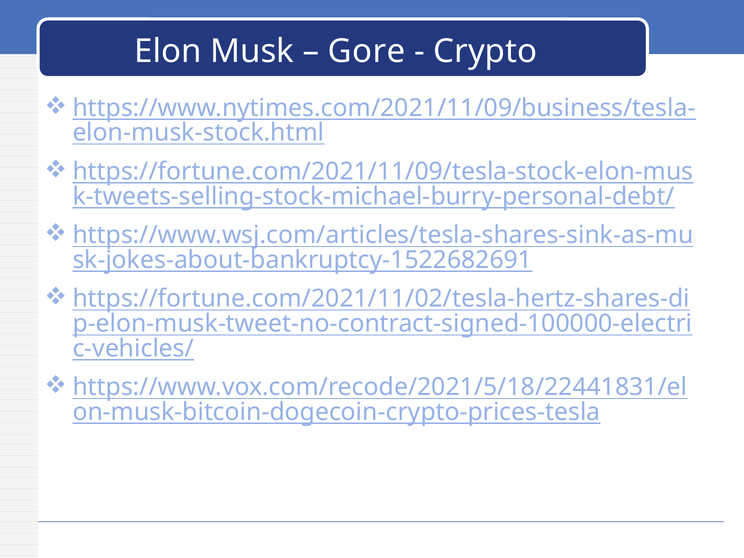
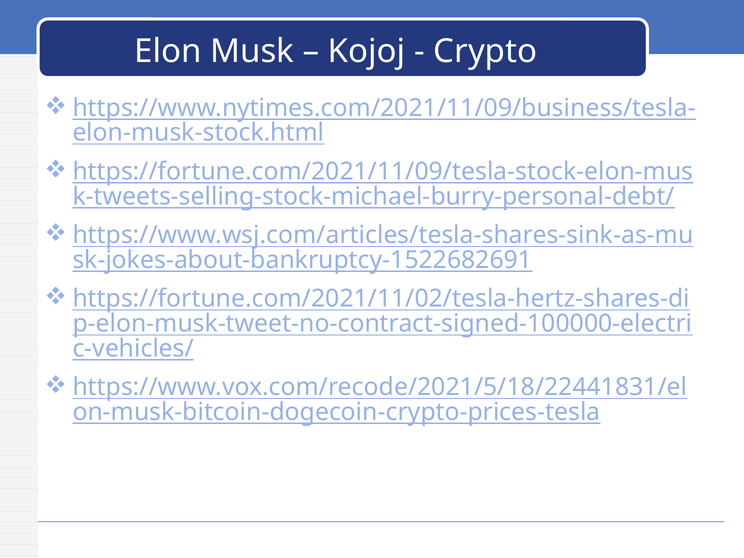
Gore: Gore -> Kojoj
